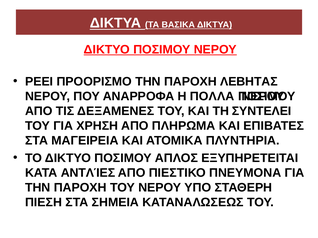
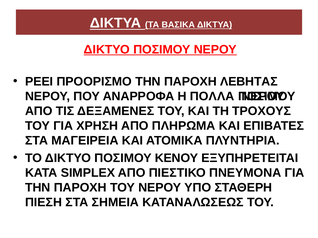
ΣΥΝΤΕΛΕΙ: ΣΥΝΤΕΛΕΙ -> ΤΡΟΧΟΥΣ
ΑΠΛΟΣ: ΑΠΛΟΣ -> ΚΕΝΟΥ
ΑΝΤΛΊΕΣ: ΑΝΤΛΊΕΣ -> SIMPLEX
